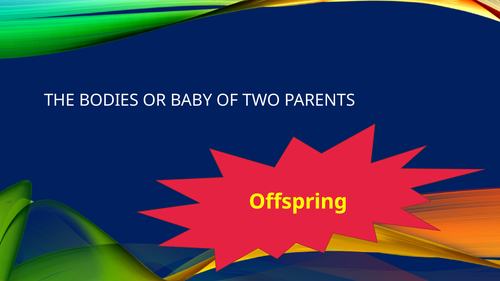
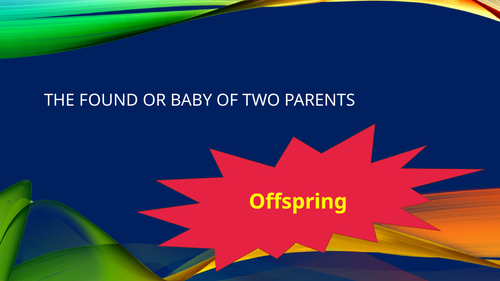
BODIES: BODIES -> FOUND
